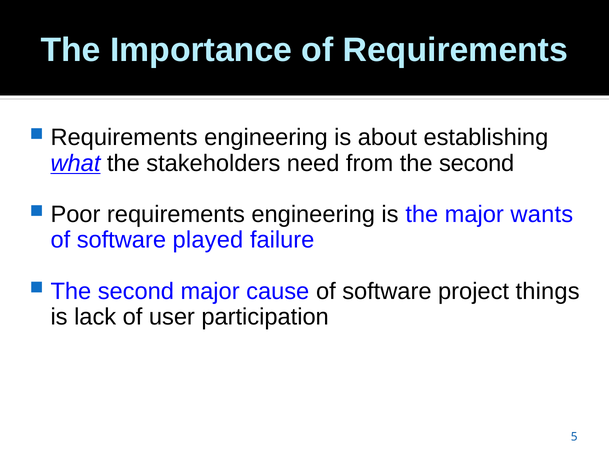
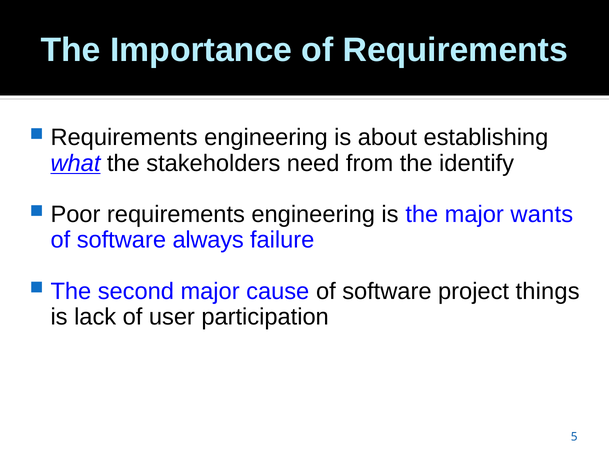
from the second: second -> identify
played: played -> always
